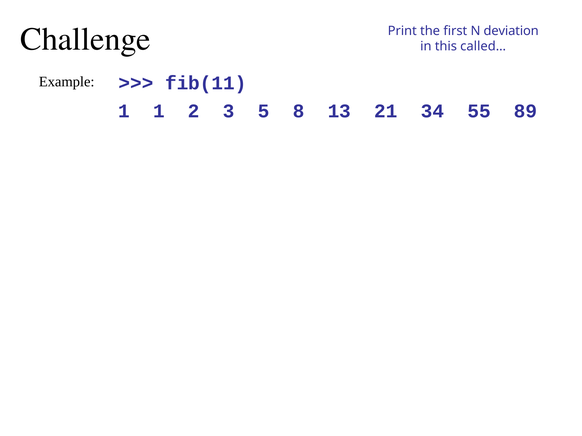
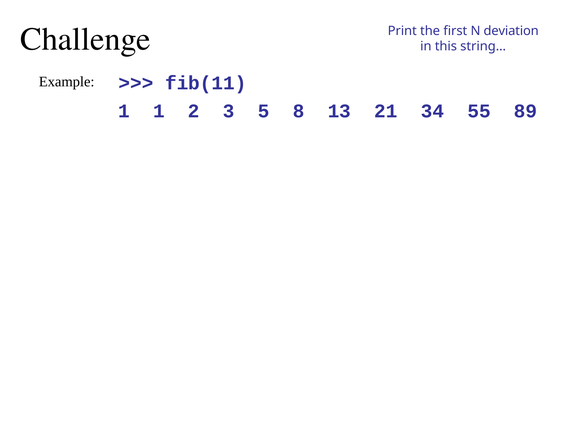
called…: called… -> string…
